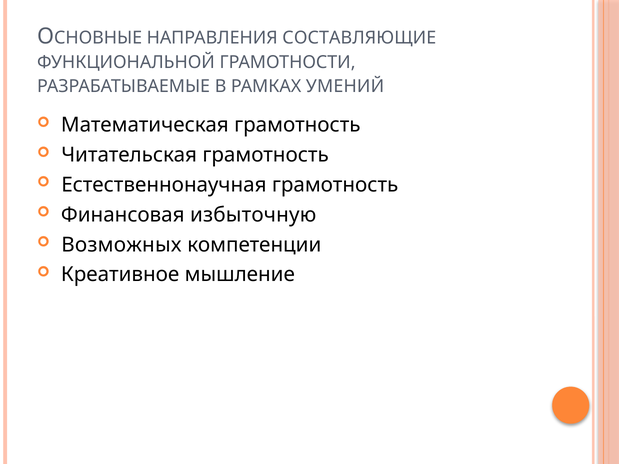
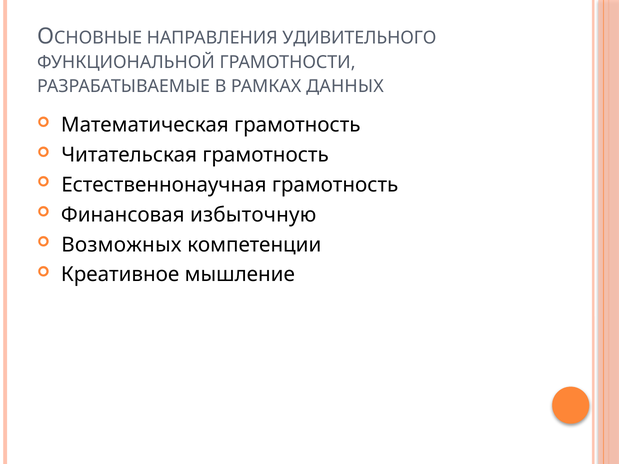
СОСТАВЛЯЮЩИЕ: СОСТАВЛЯЮЩИЕ -> УДИВИТЕЛЬНОГО
УМЕНИЙ: УМЕНИЙ -> ДАННЫХ
